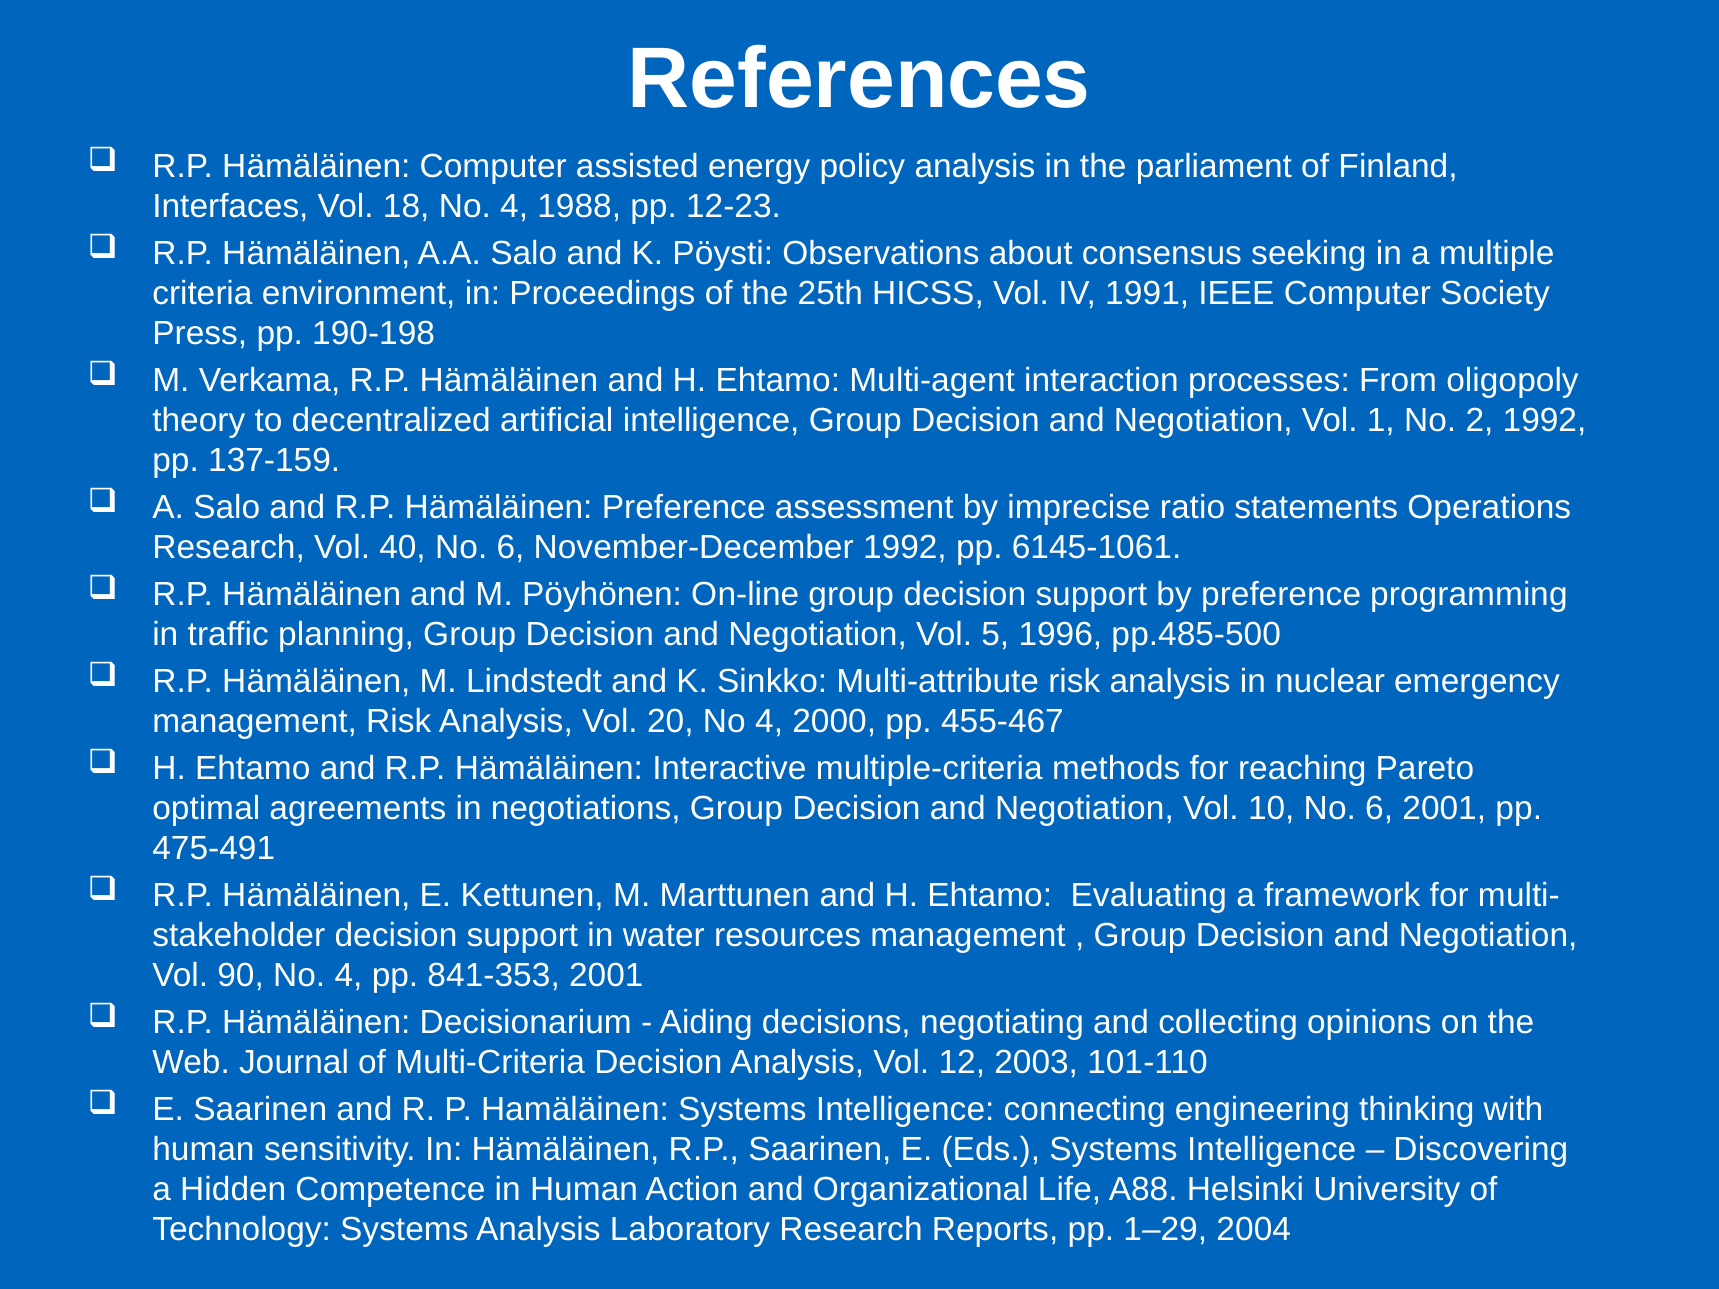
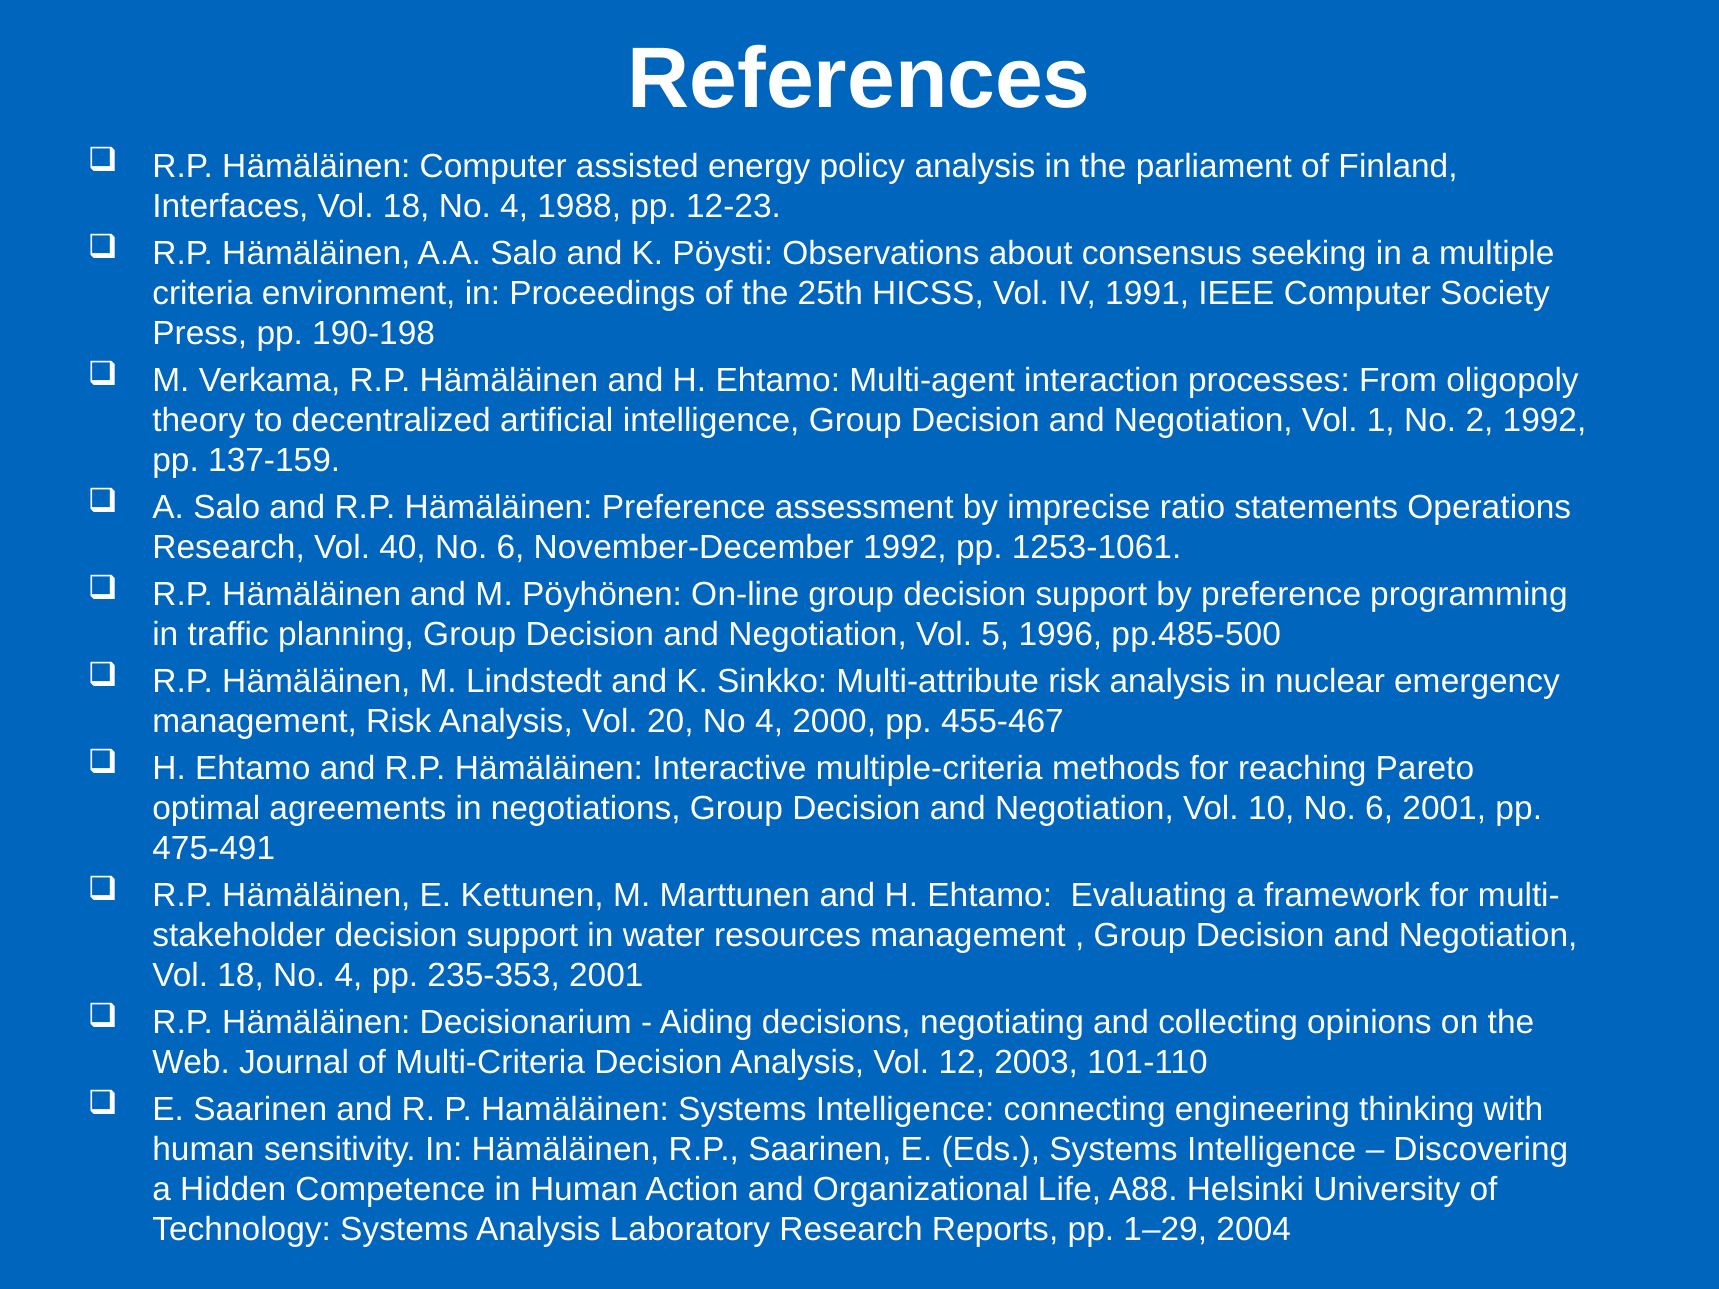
6145-1061: 6145-1061 -> 1253-1061
90 at (241, 976): 90 -> 18
841-353: 841-353 -> 235-353
